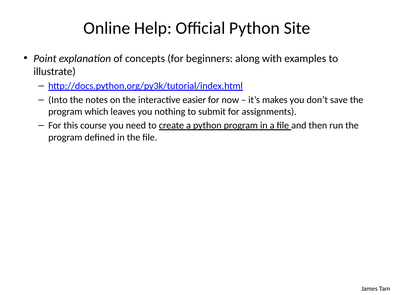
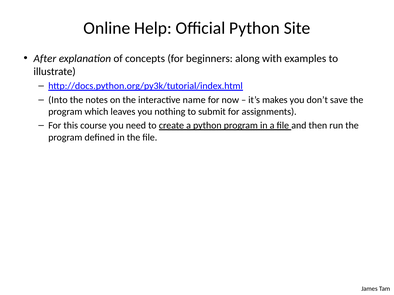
Point: Point -> After
easier: easier -> name
